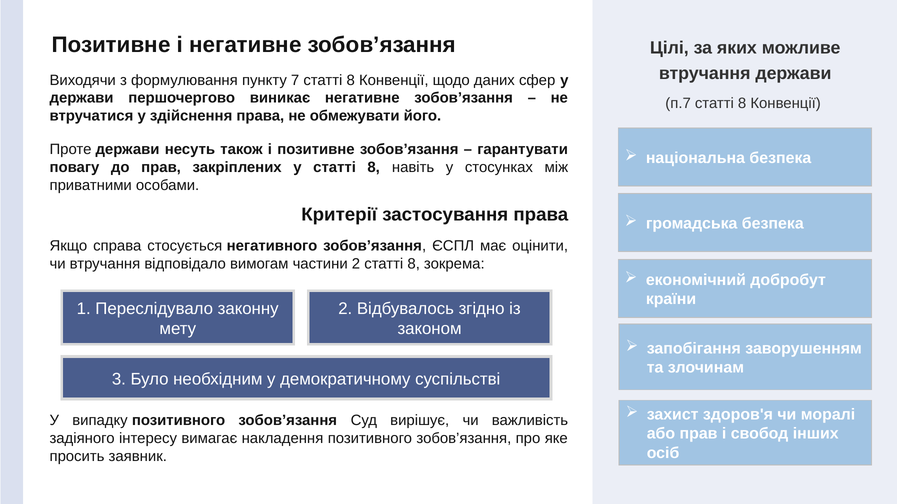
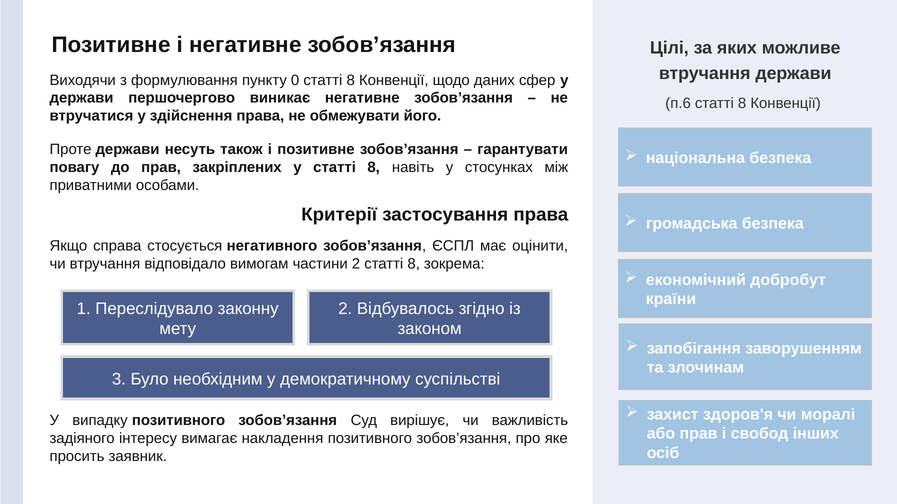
7: 7 -> 0
п.7: п.7 -> п.6
